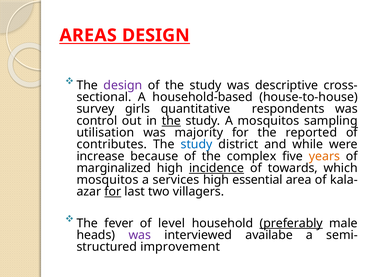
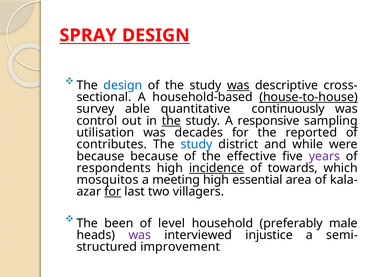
AREAS: AREAS -> SPRAY
design at (123, 85) colour: purple -> blue
was at (238, 85) underline: none -> present
house-to-house underline: none -> present
girls: girls -> able
respondents: respondents -> continuously
A mosquitos: mosquitos -> responsive
majority: majority -> decades
increase at (101, 156): increase -> because
complex: complex -> effective
years colour: orange -> purple
marginalized: marginalized -> respondents
services: services -> meeting
fever: fever -> been
preferably underline: present -> none
availabe: availabe -> injustice
